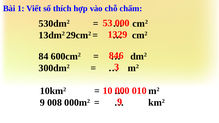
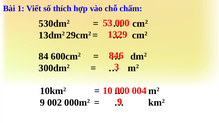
010: 010 -> 004
008: 008 -> 002
